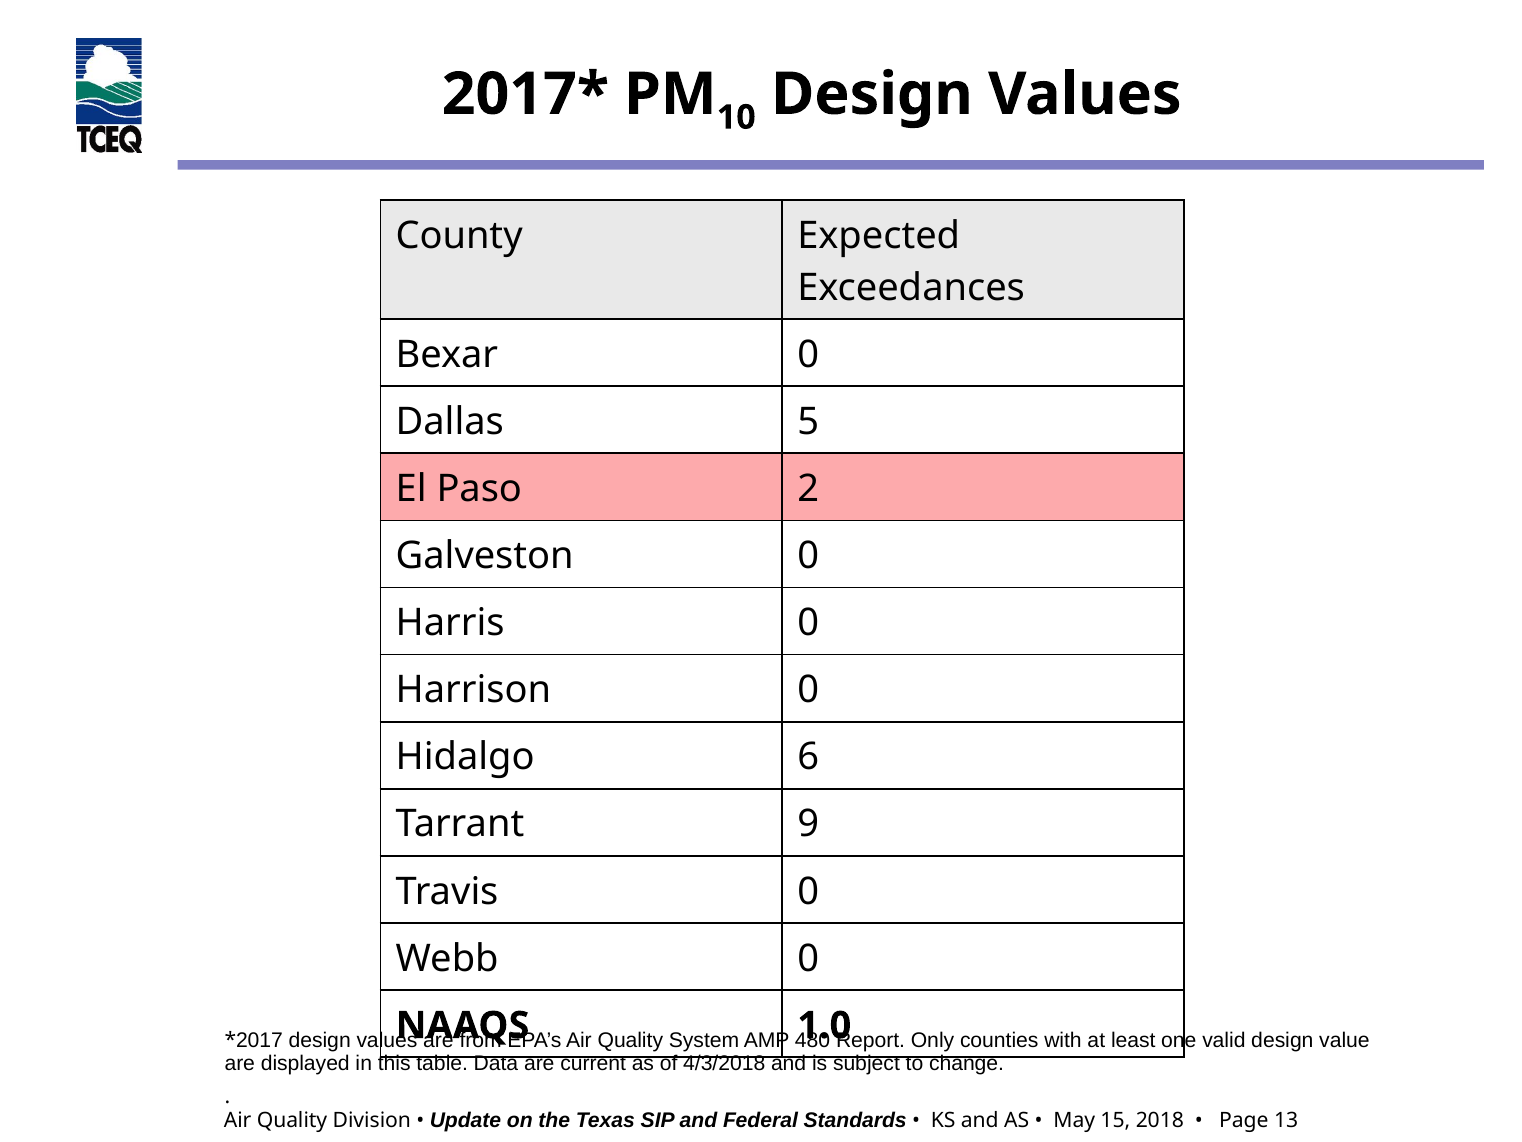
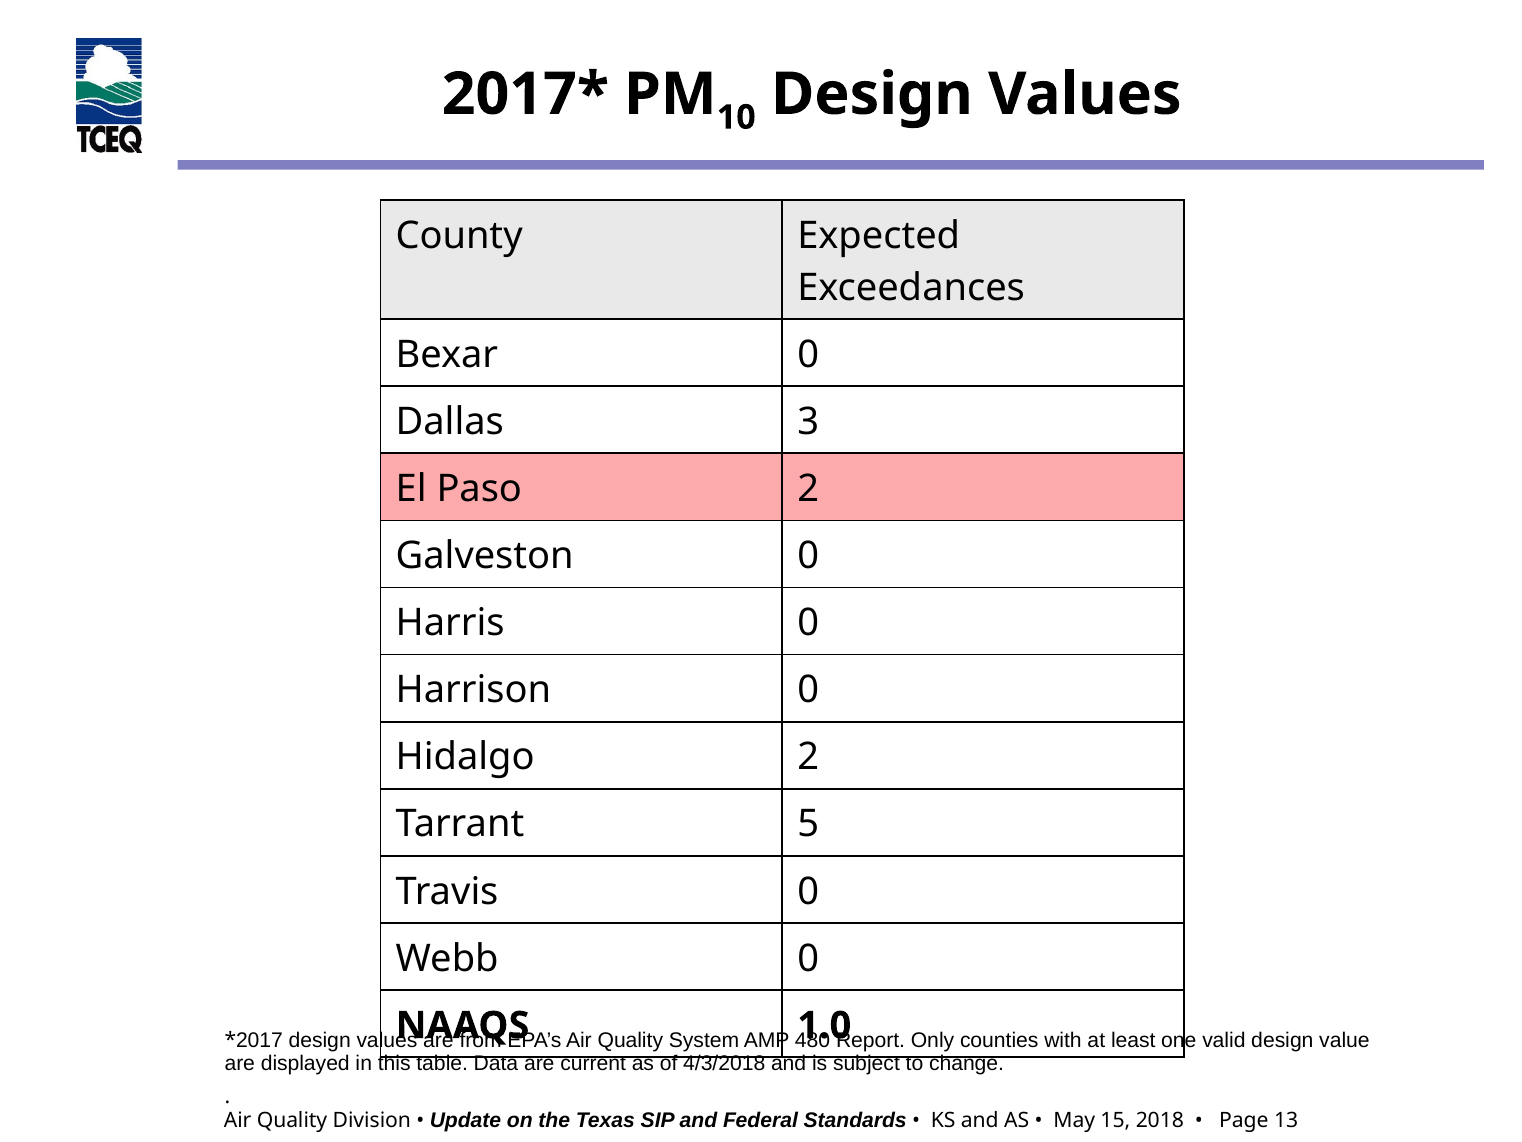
5: 5 -> 3
Hidalgo 6: 6 -> 2
9: 9 -> 5
